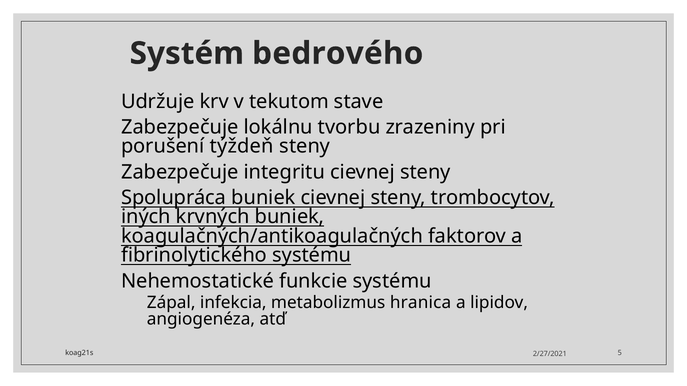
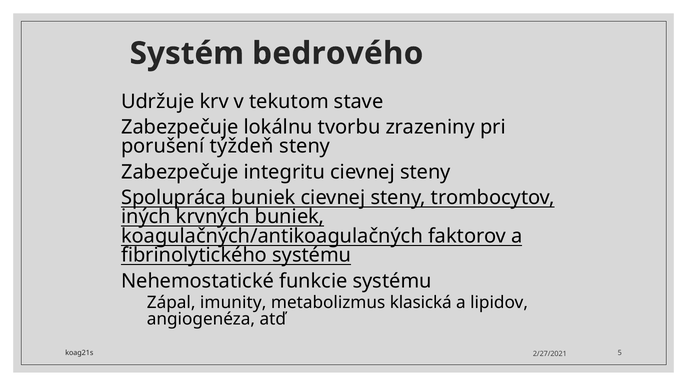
infekcia: infekcia -> imunity
hranica: hranica -> klasická
